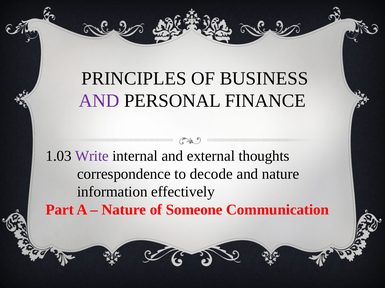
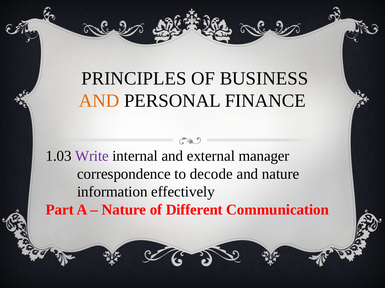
AND at (99, 101) colour: purple -> orange
thoughts: thoughts -> manager
Someone: Someone -> Different
